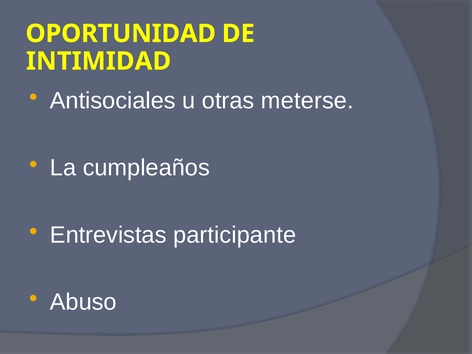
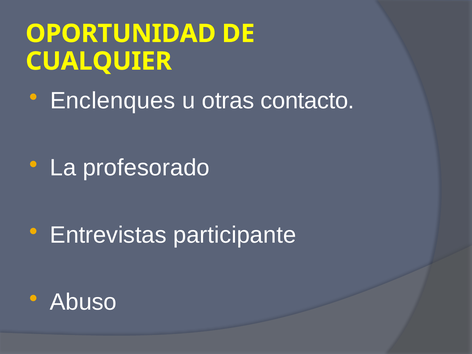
INTIMIDAD: INTIMIDAD -> CUALQUIER
Antisociales: Antisociales -> Enclenques
meterse: meterse -> contacto
cumpleaños: cumpleaños -> profesorado
